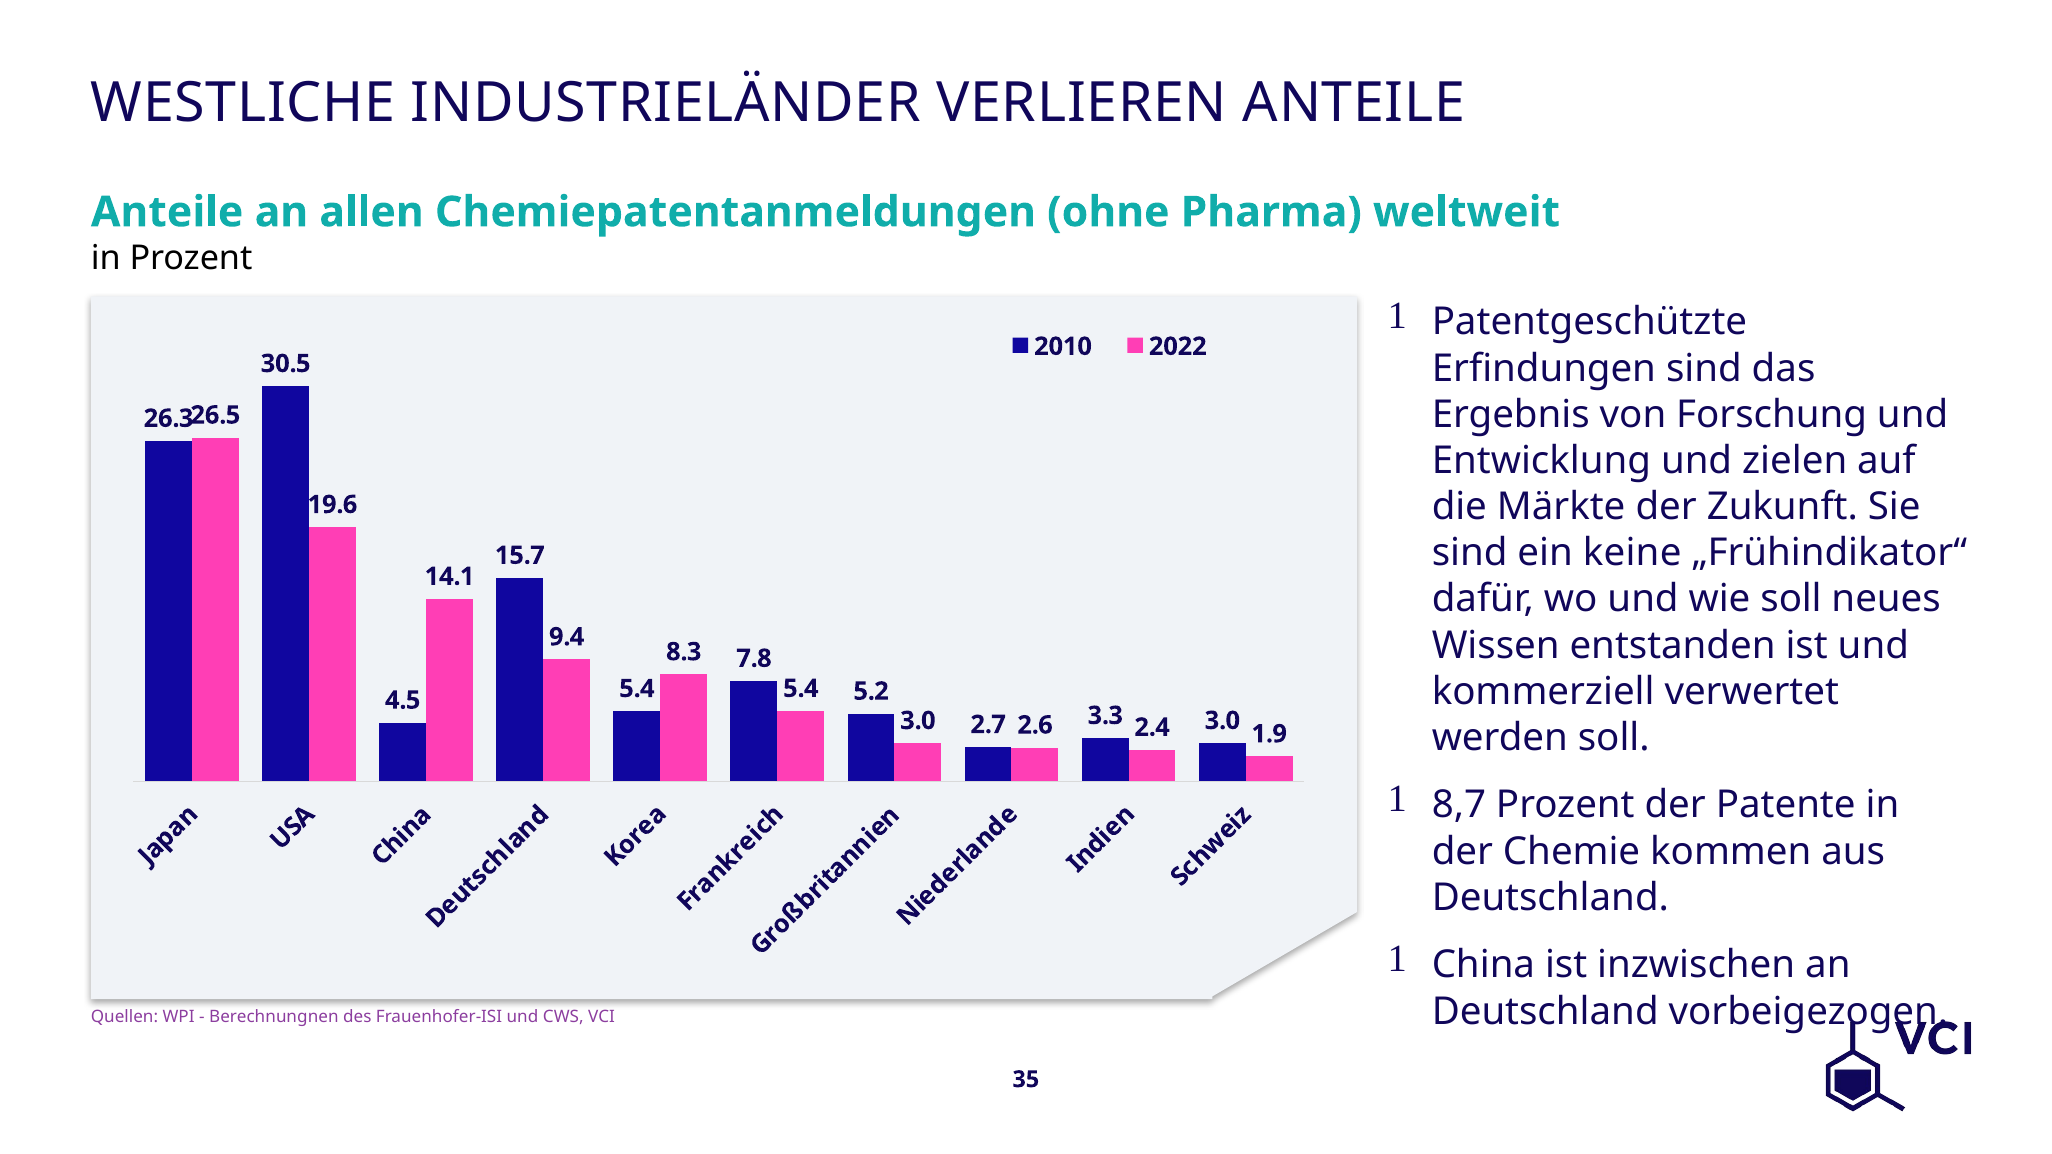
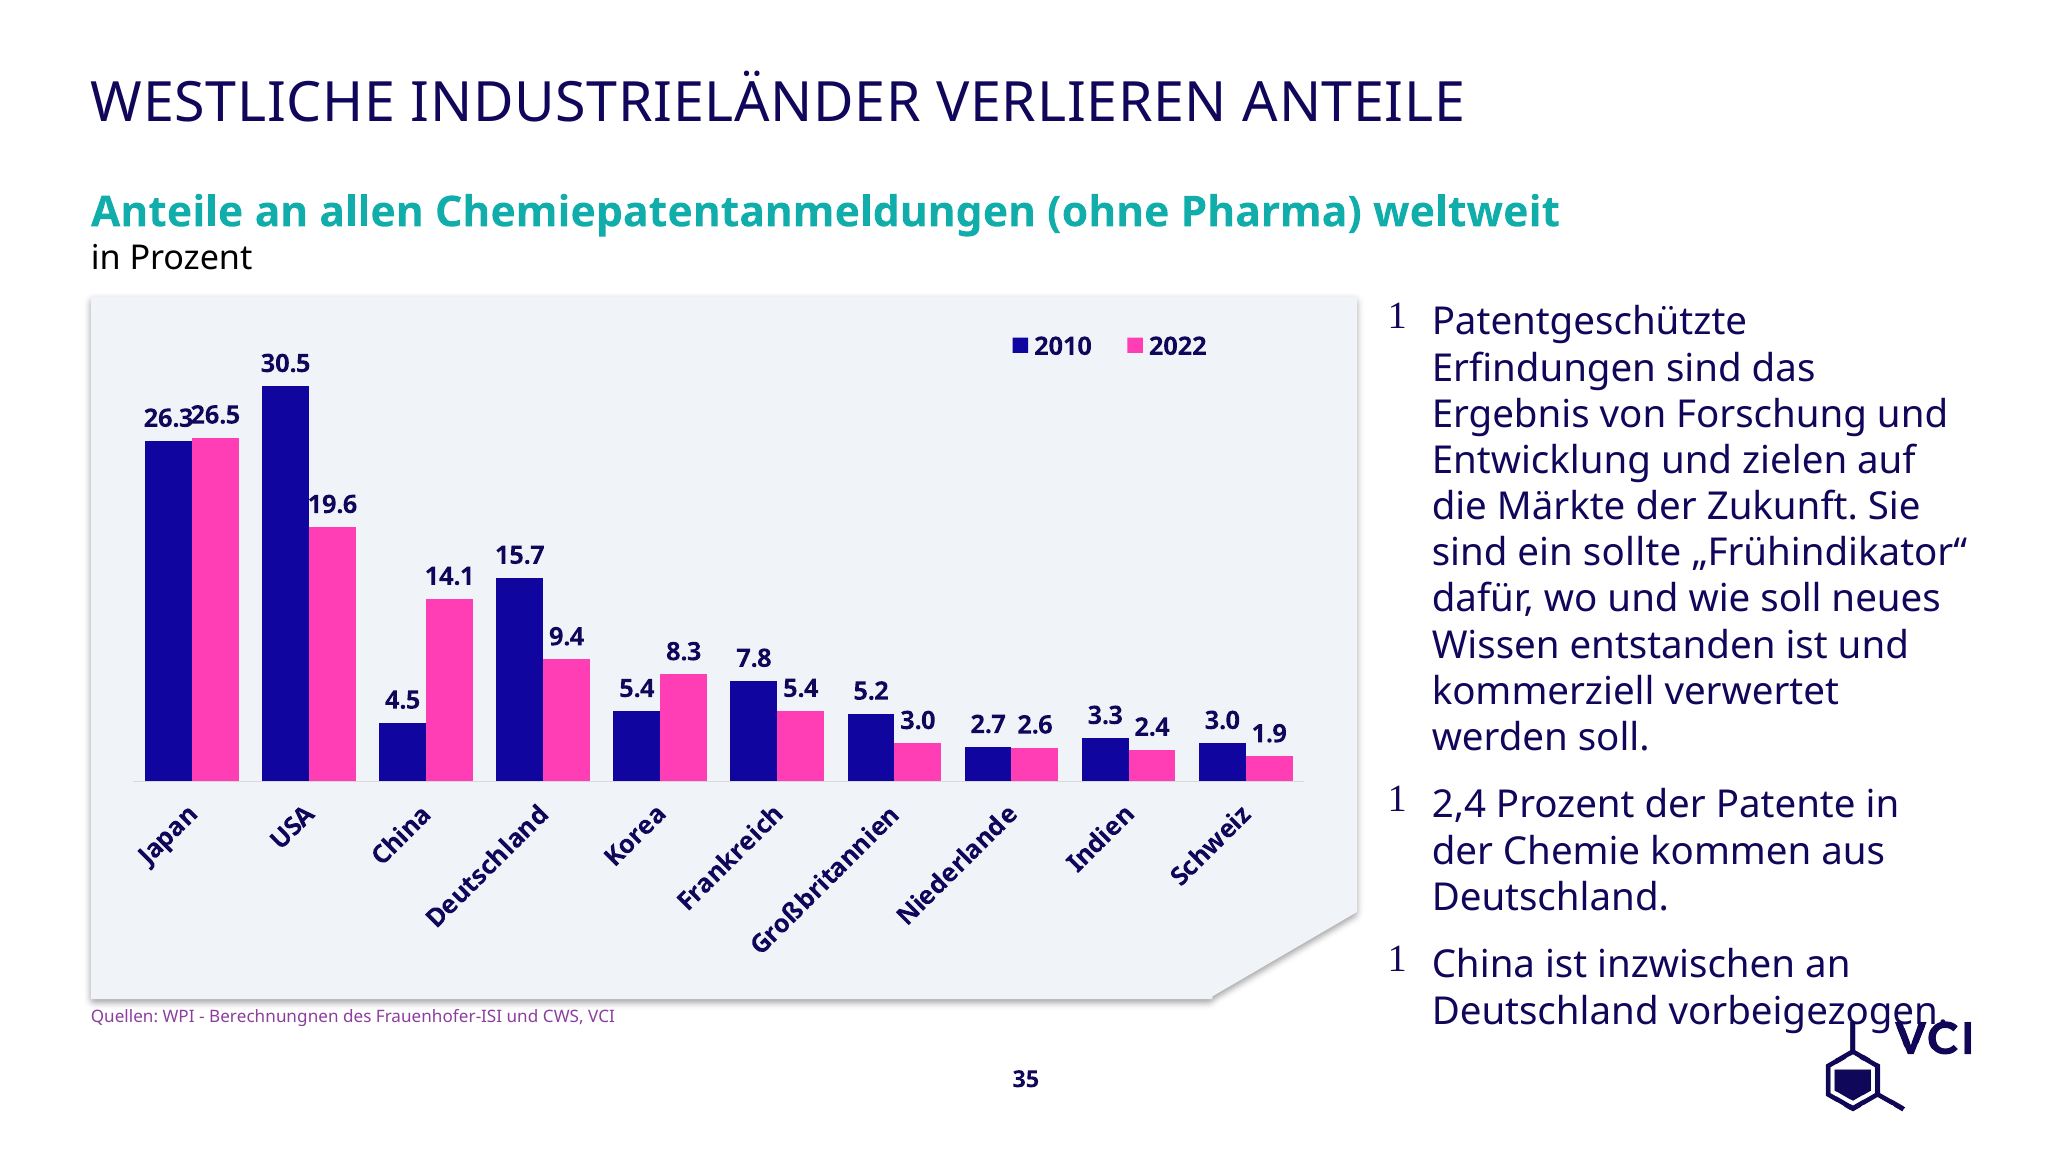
keine: keine -> sollte
8,7: 8,7 -> 2,4
